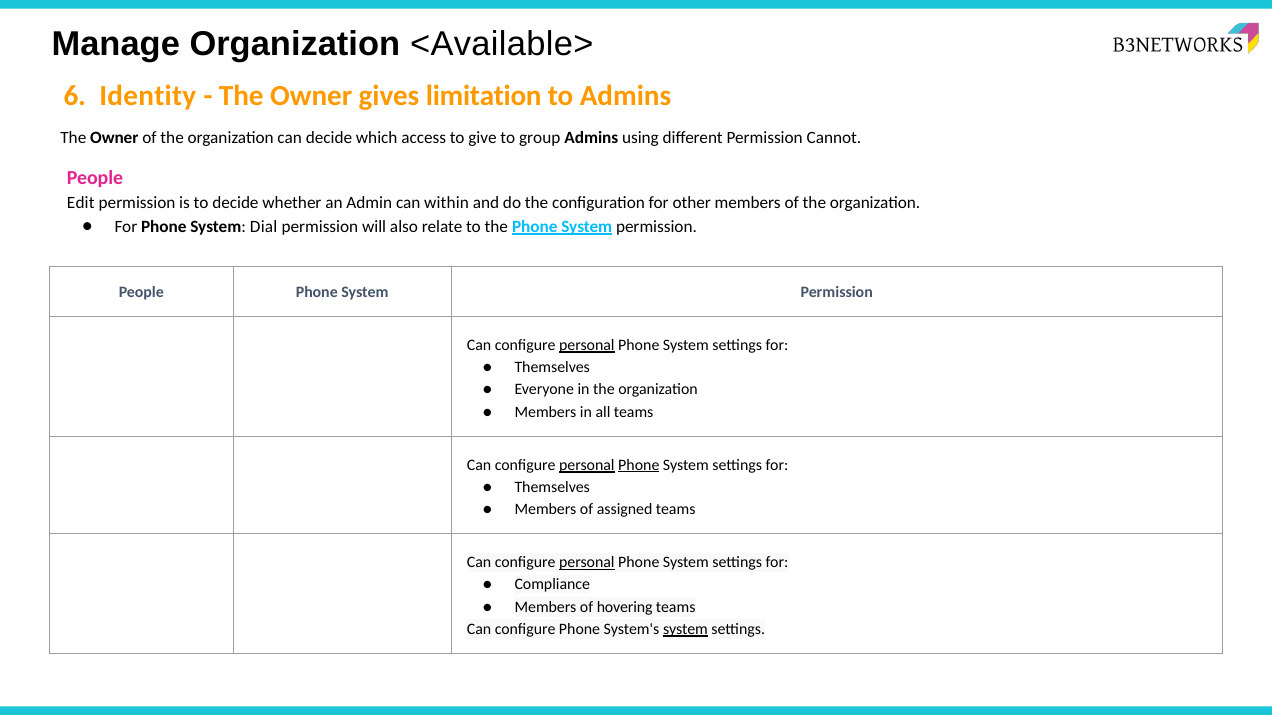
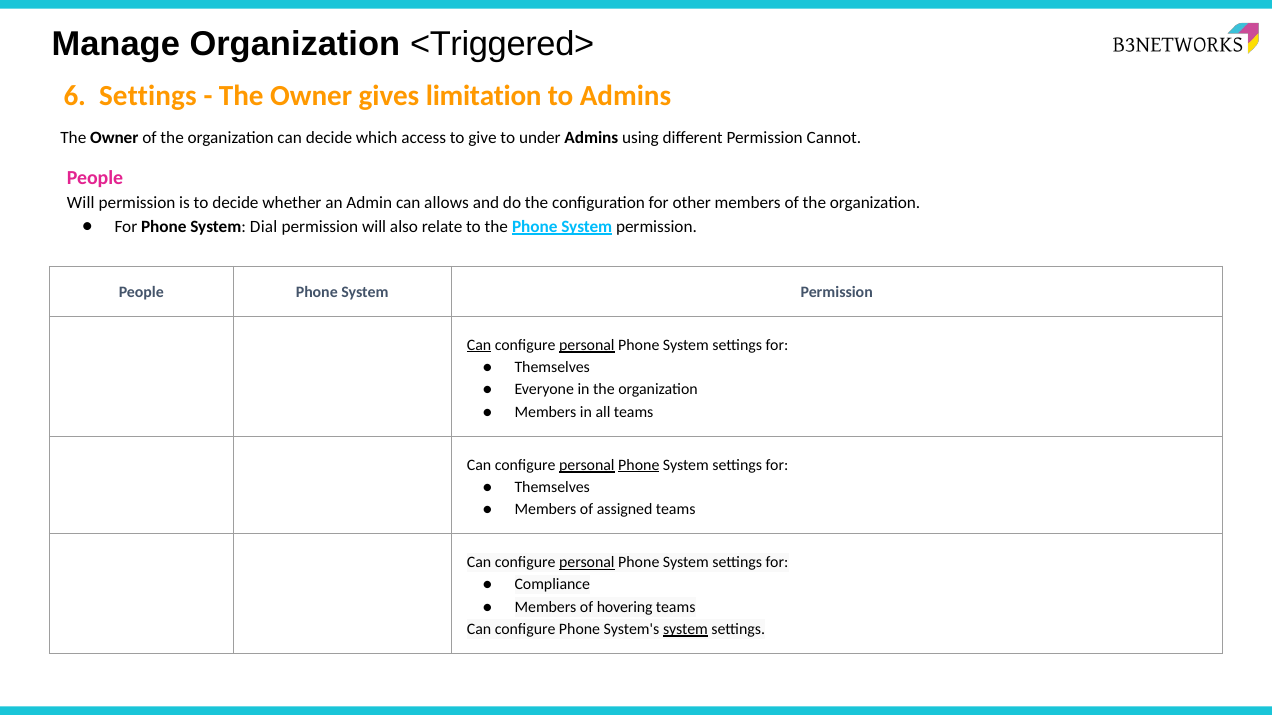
<Available>: <Available> -> <Triggered>
6 Identity: Identity -> Settings
group: group -> under
Edit at (81, 203): Edit -> Will
within: within -> allows
Can at (479, 345) underline: none -> present
